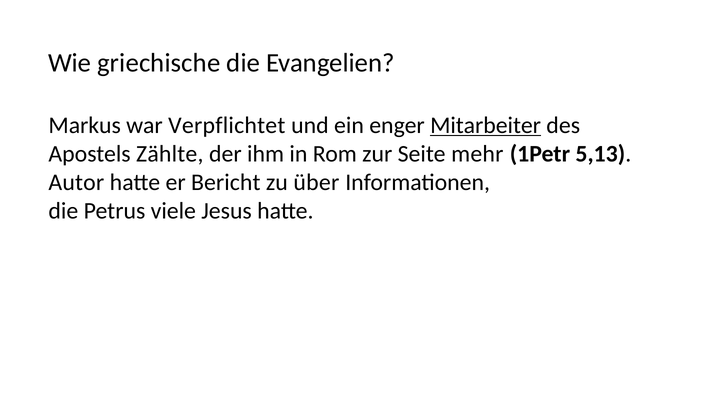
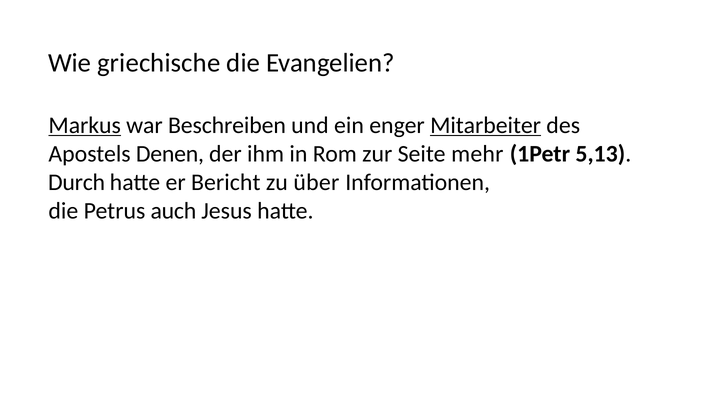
Markus underline: none -> present
Verpflichtet: Verpflichtet -> Beschreiben
Zählte: Zählte -> Denen
Autor: Autor -> Durch
viele: viele -> auch
